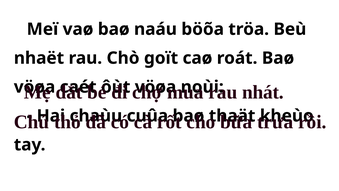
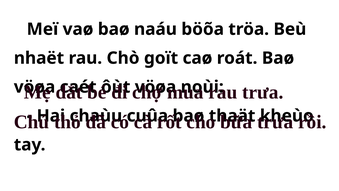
nhát at (263, 92): nhát -> trưa
